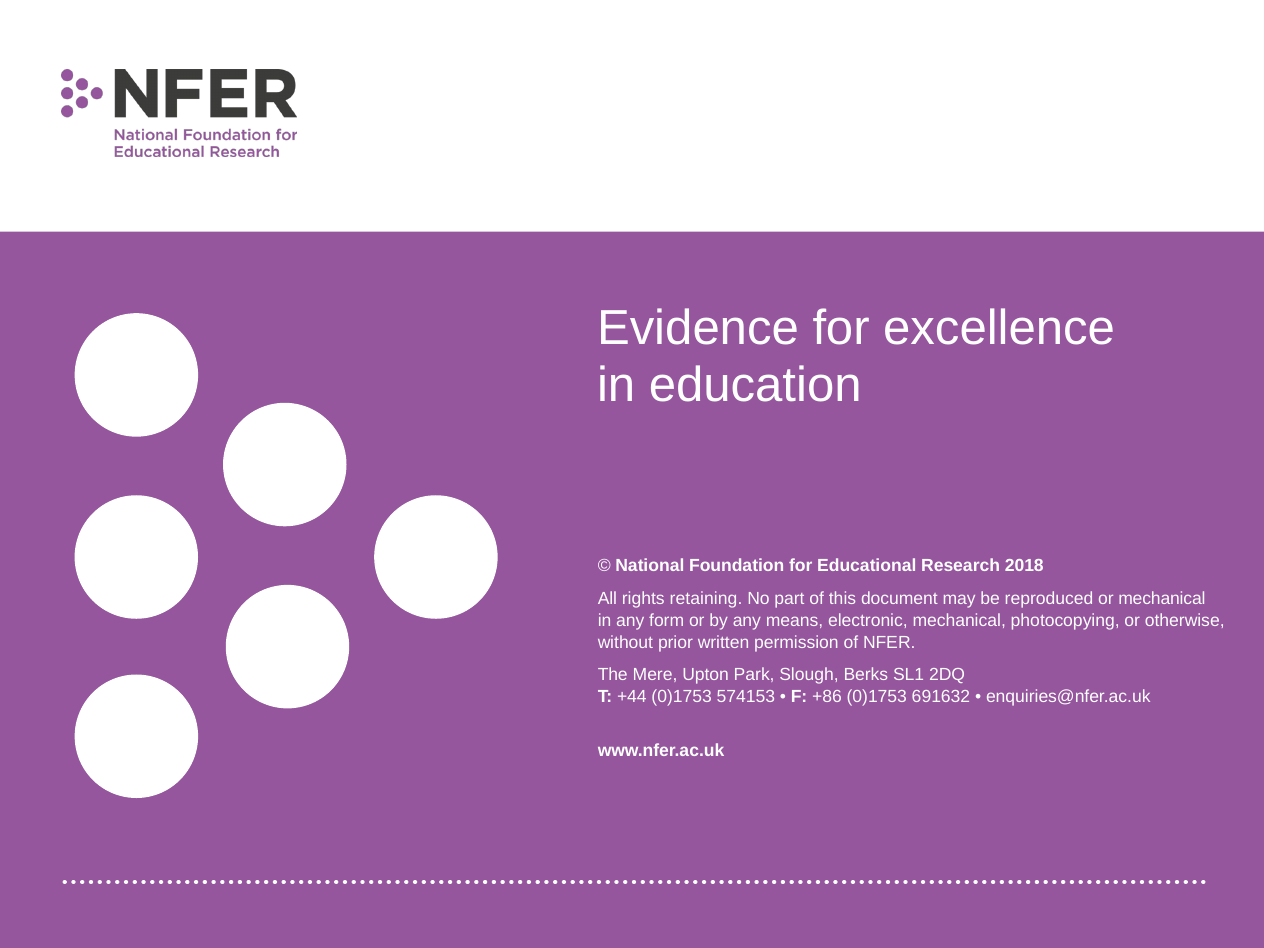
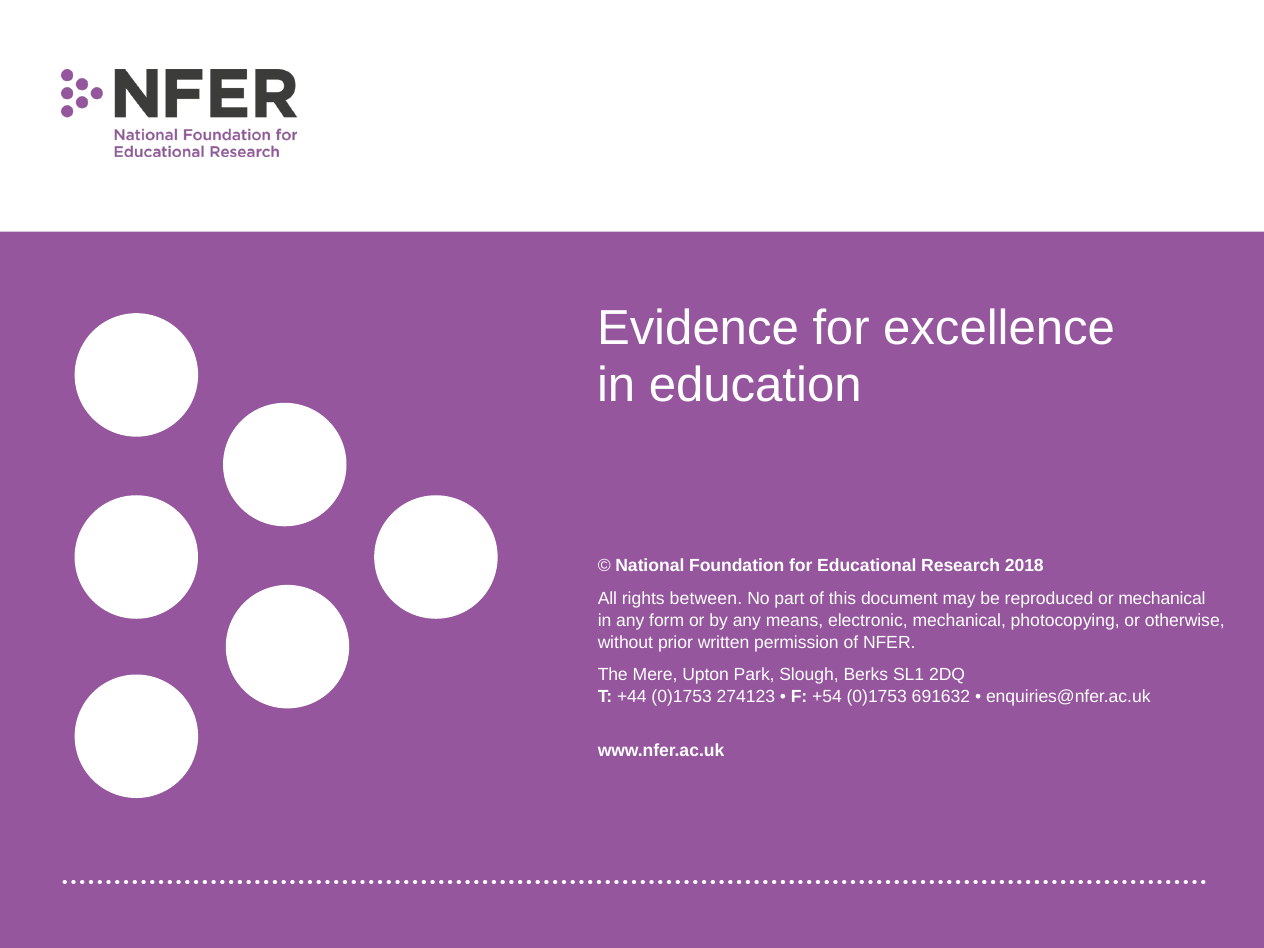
retaining: retaining -> between
574153: 574153 -> 274123
+86: +86 -> +54
